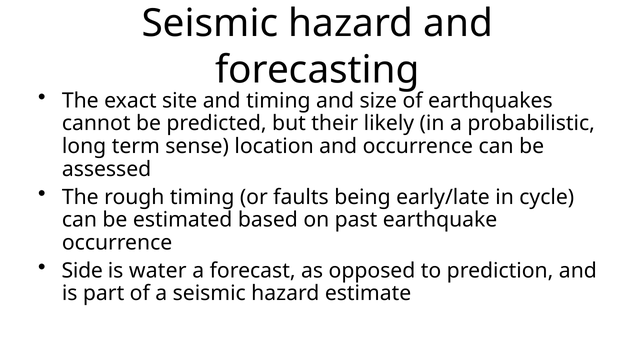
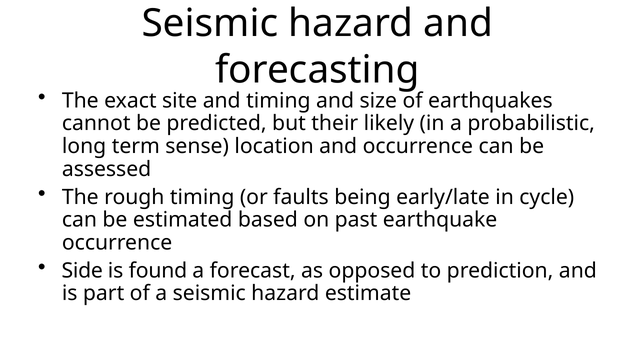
water: water -> found
